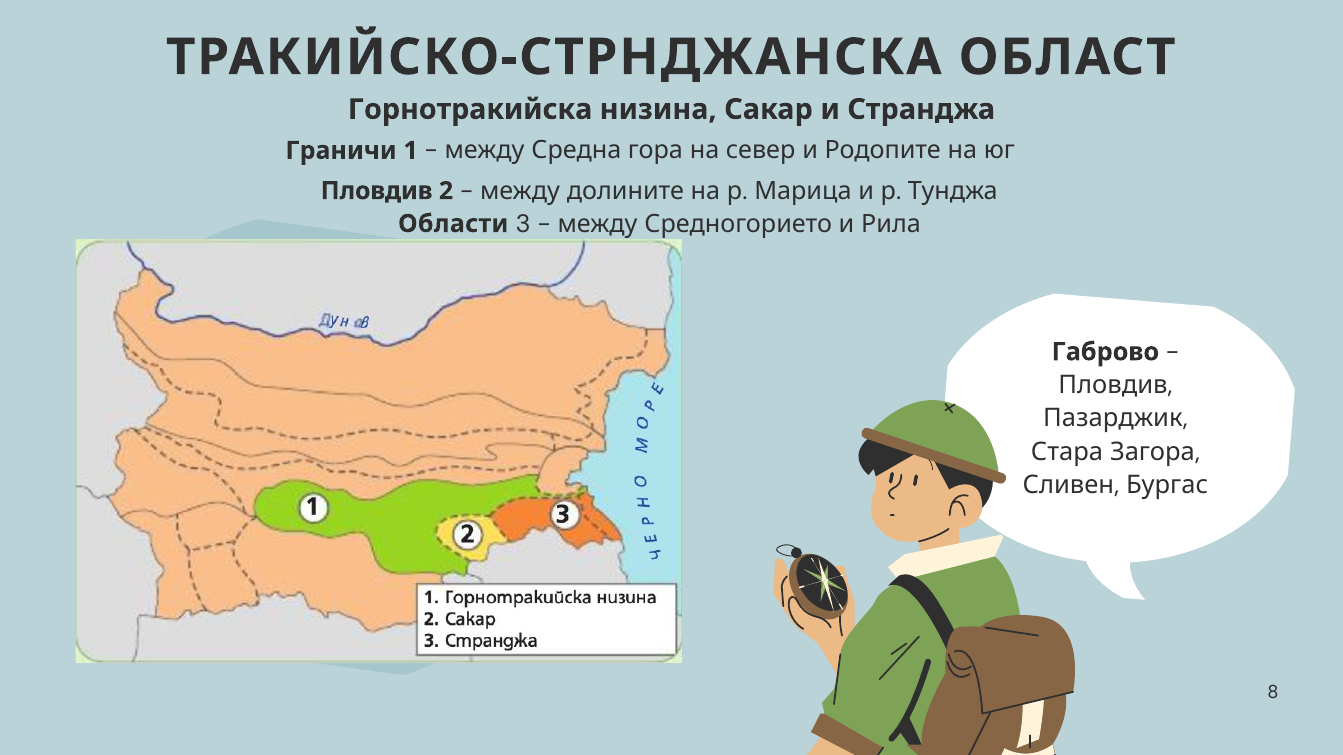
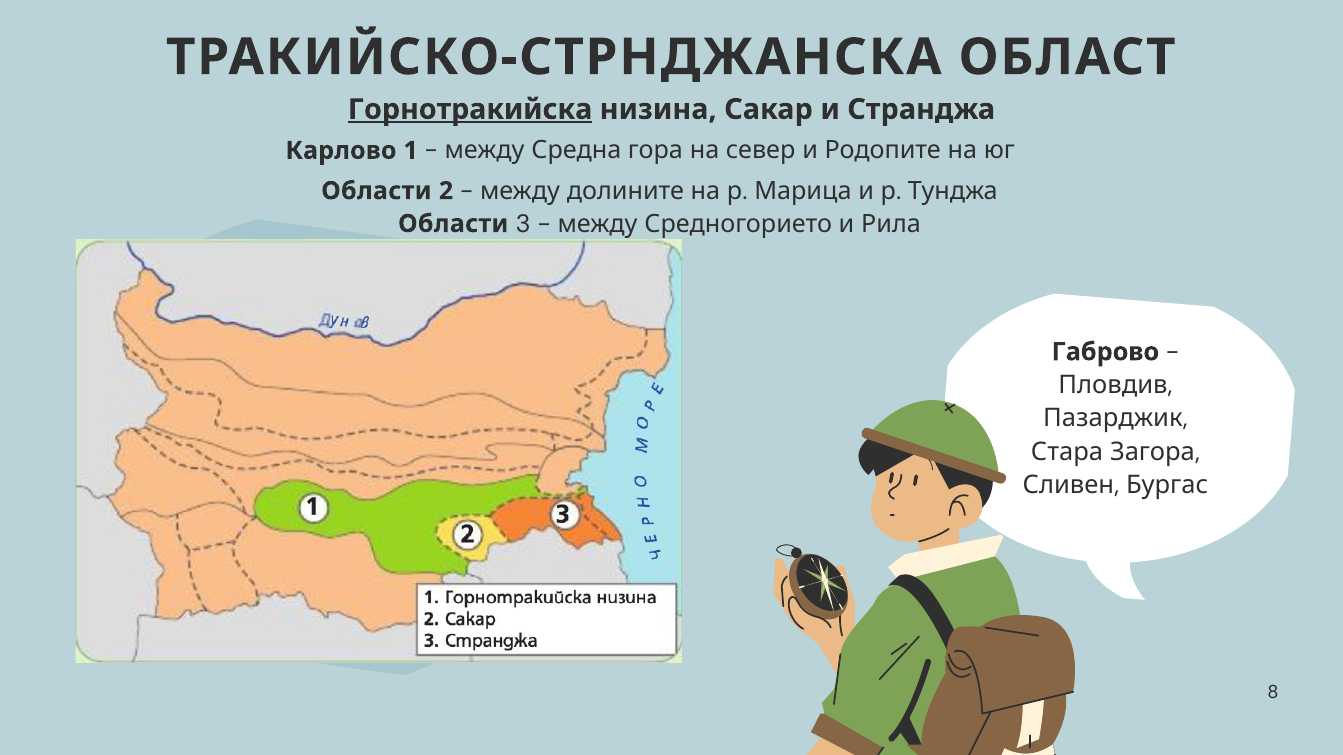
Горнотракийска underline: none -> present
Граничи: Граничи -> Карлово
Пловдив at (377, 191): Пловдив -> Области
